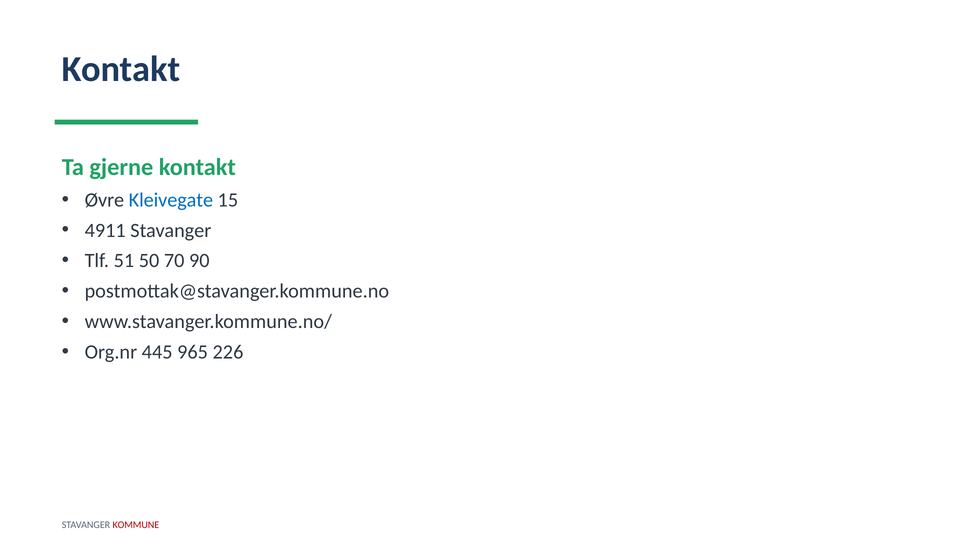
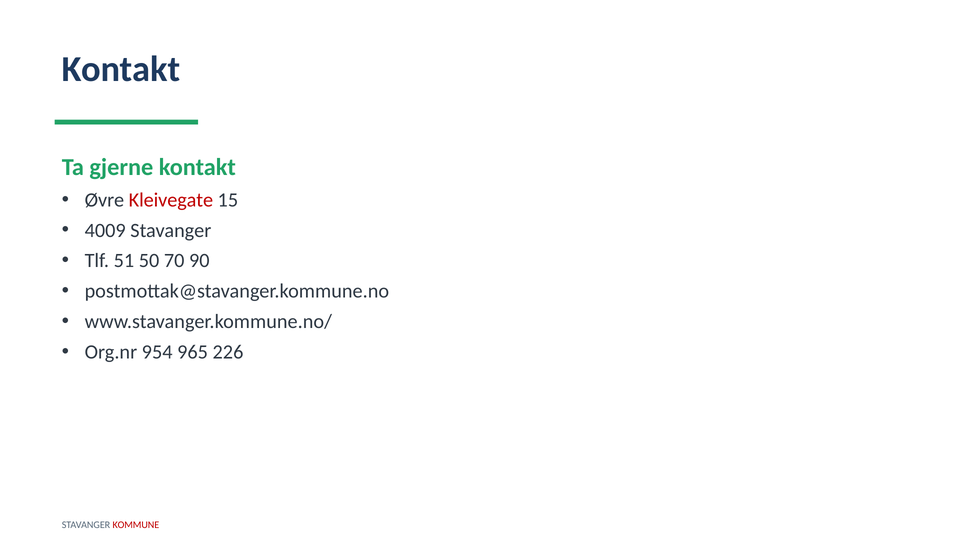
Kleivegate colour: blue -> red
4911: 4911 -> 4009
445: 445 -> 954
